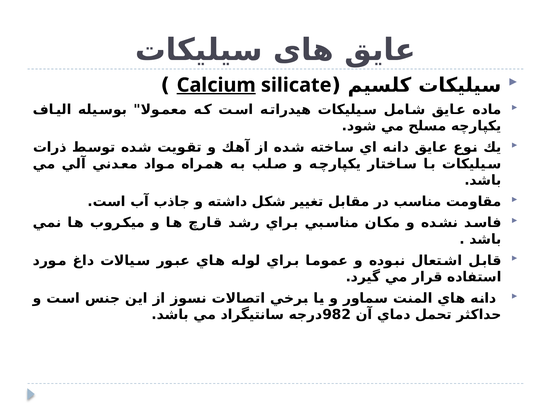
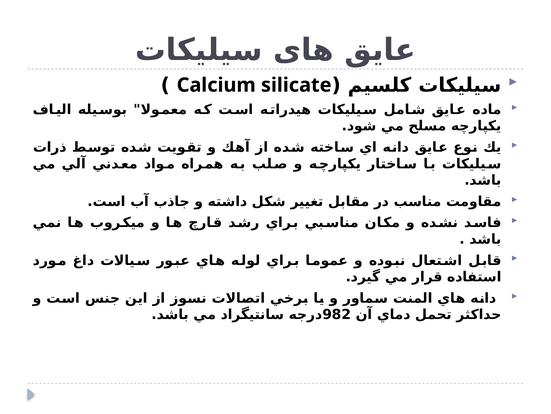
Calcium underline: present -> none
